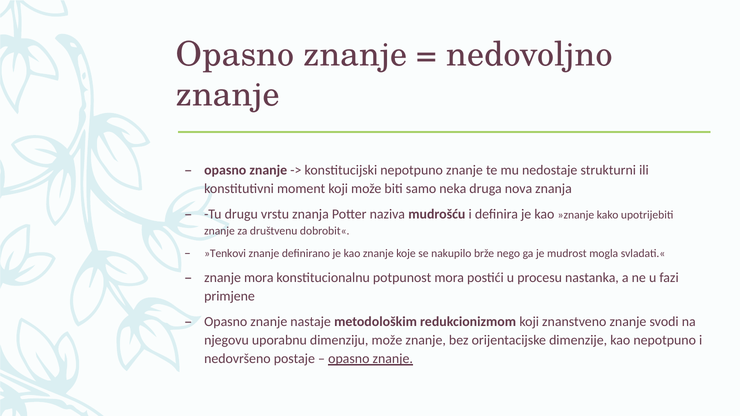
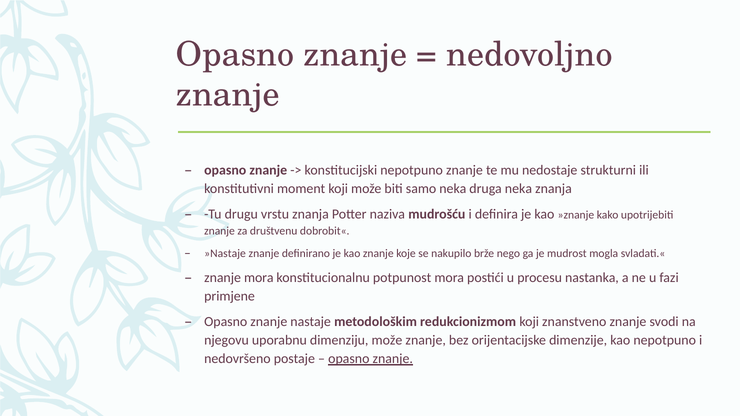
druga nova: nova -> neka
»Tenkovi: »Tenkovi -> »Nastaje
